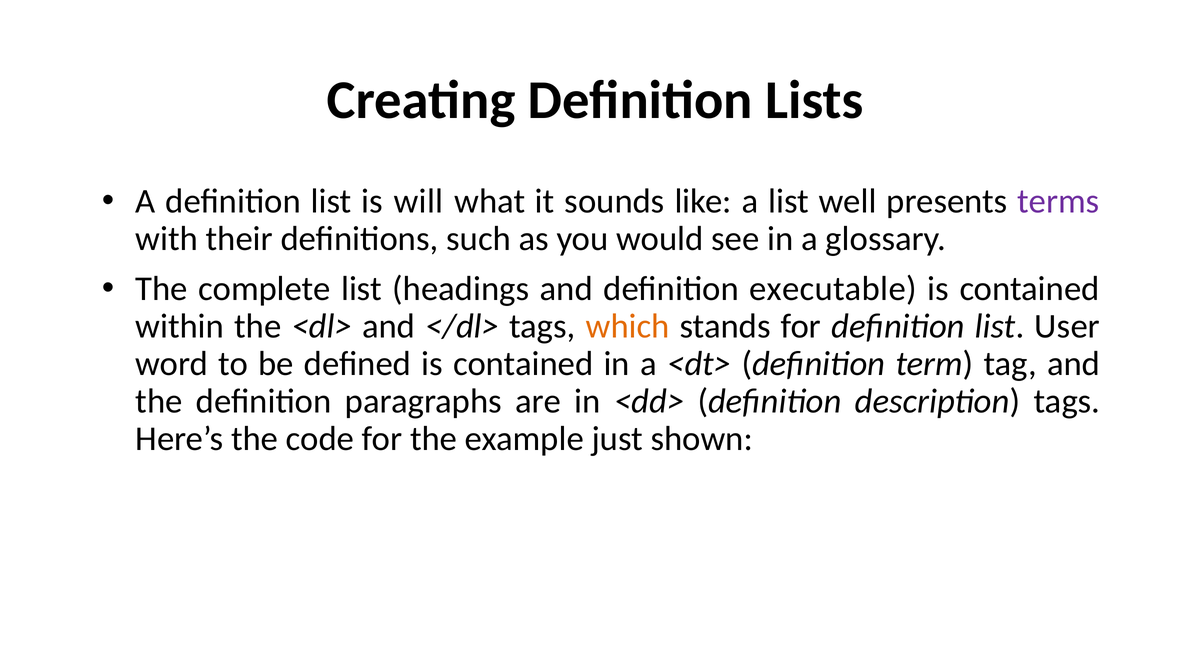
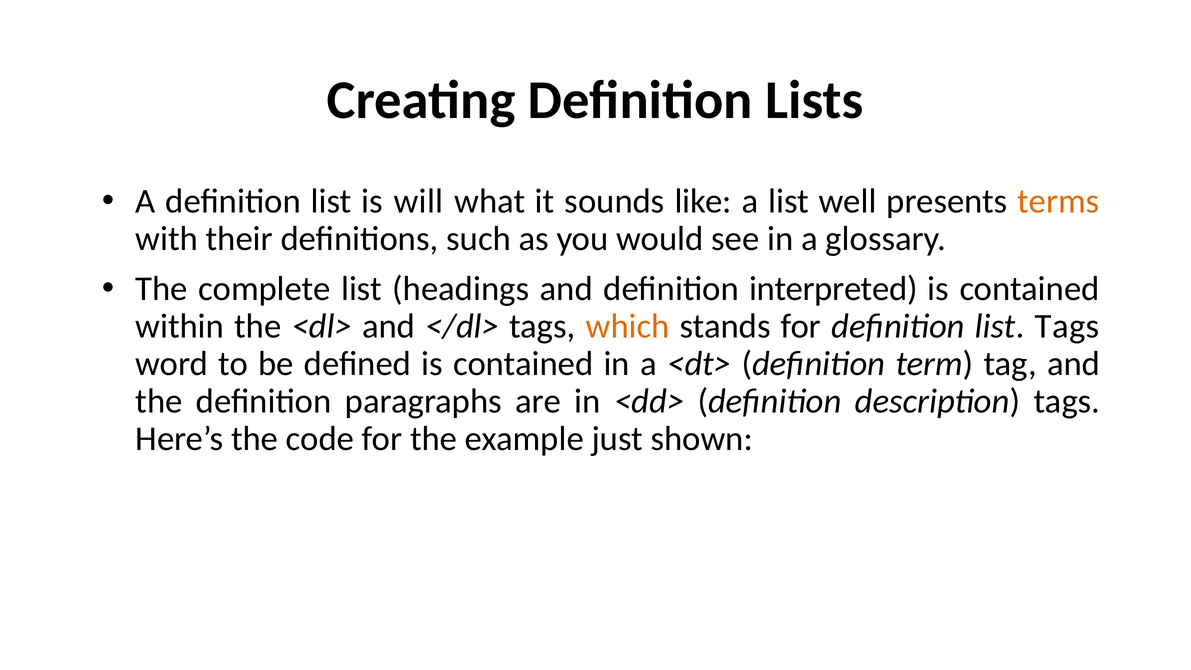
terms colour: purple -> orange
executable: executable -> interpreted
list User: User -> Tags
